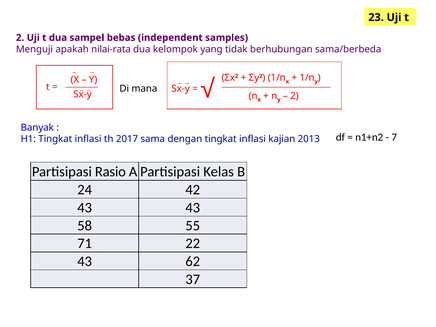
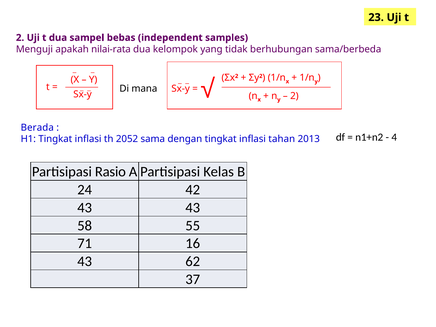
Banyak: Banyak -> Berada
2017: 2017 -> 2052
kajian: kajian -> tahan
7: 7 -> 4
22: 22 -> 16
